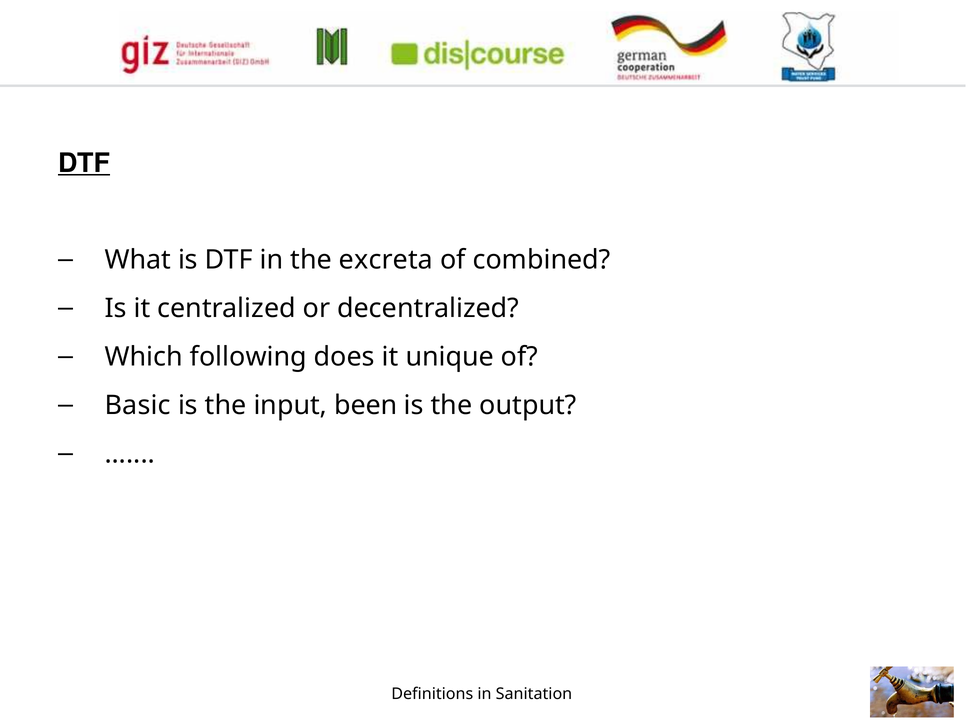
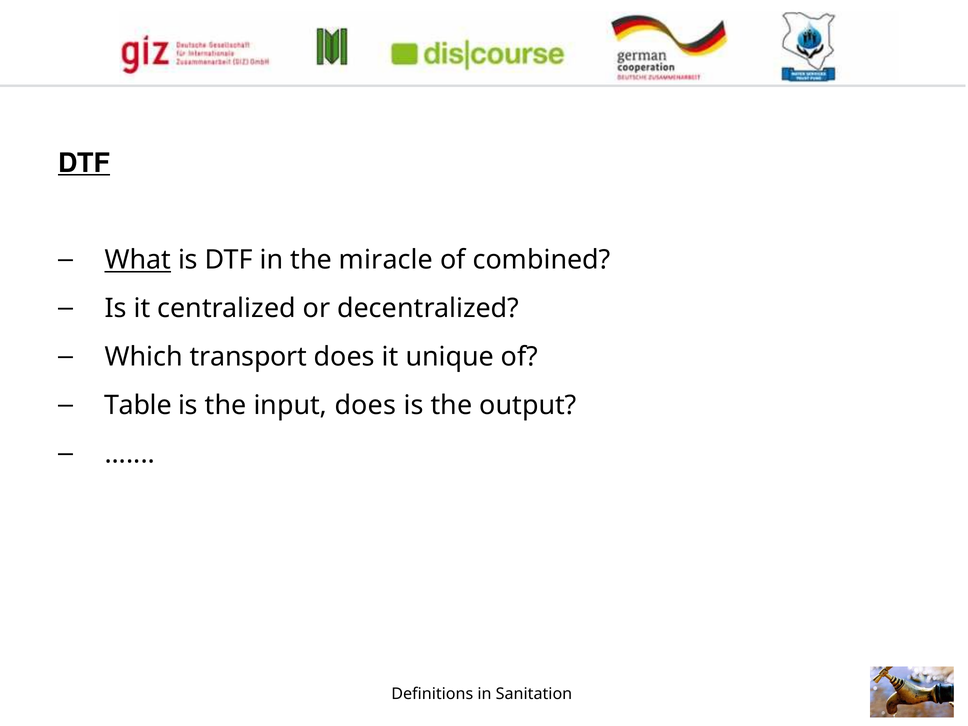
What underline: none -> present
excreta: excreta -> miracle
following: following -> transport
Basic: Basic -> Table
input been: been -> does
